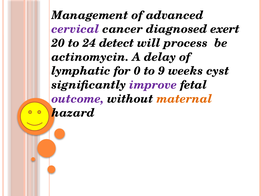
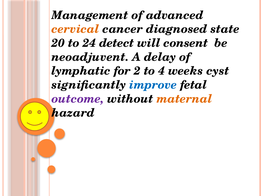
cervical colour: purple -> orange
exert: exert -> state
process: process -> consent
actinomycin: actinomycin -> neoadjuvent
0: 0 -> 2
9: 9 -> 4
improve colour: purple -> blue
